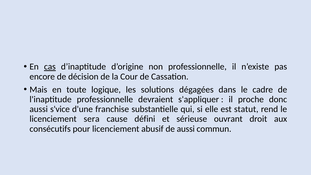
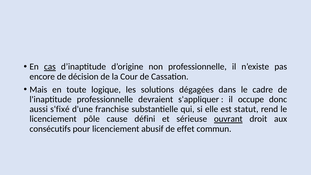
proche: proche -> occupe
s'vice: s'vice -> s'fixé
sera: sera -> pôle
ouvrant underline: none -> present
de aussi: aussi -> effet
